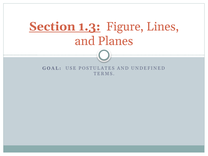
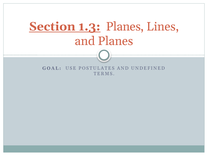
1.3 Figure: Figure -> Planes
